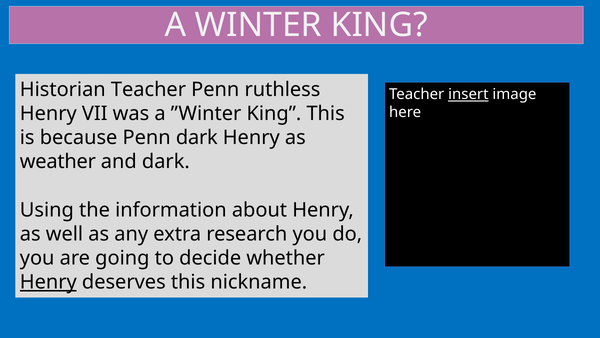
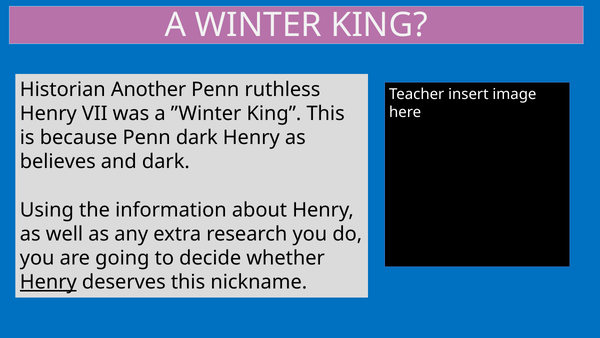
Historian Teacher: Teacher -> Another
insert underline: present -> none
weather: weather -> believes
